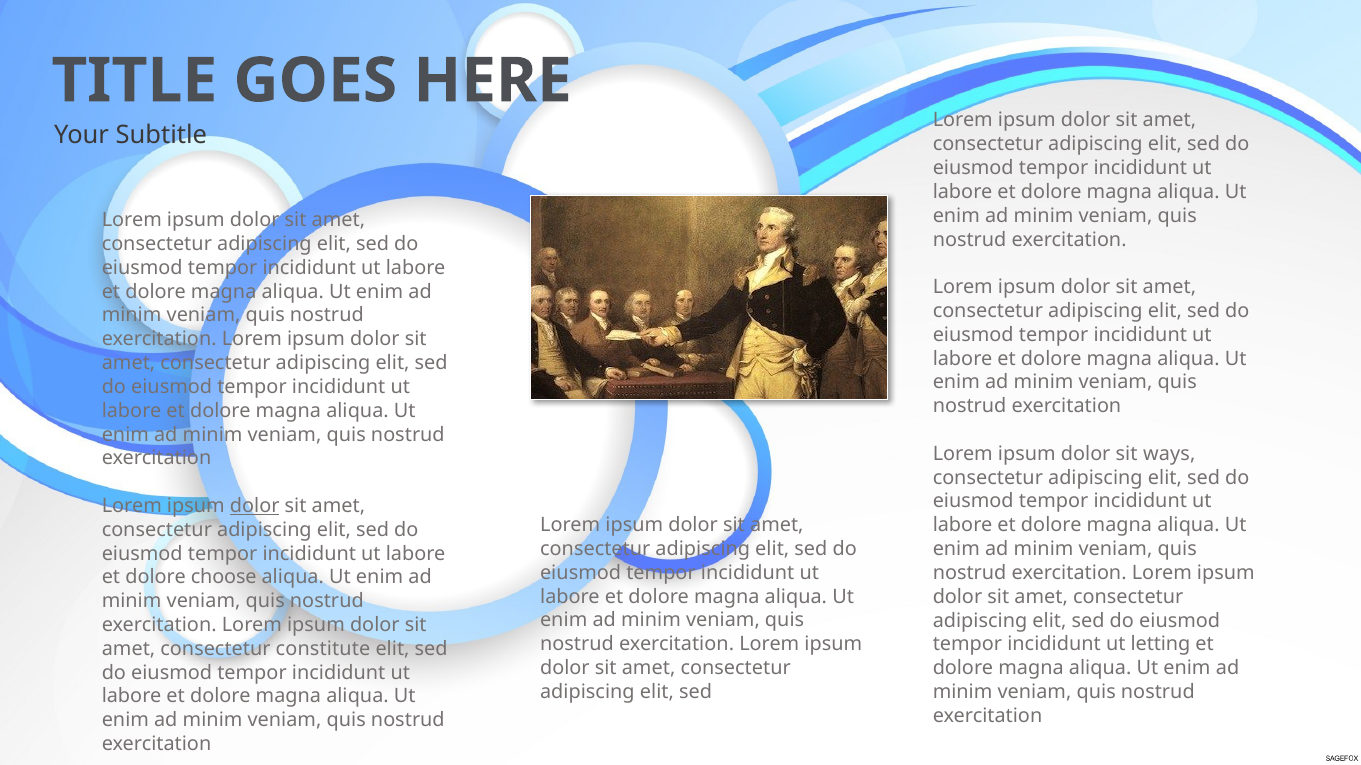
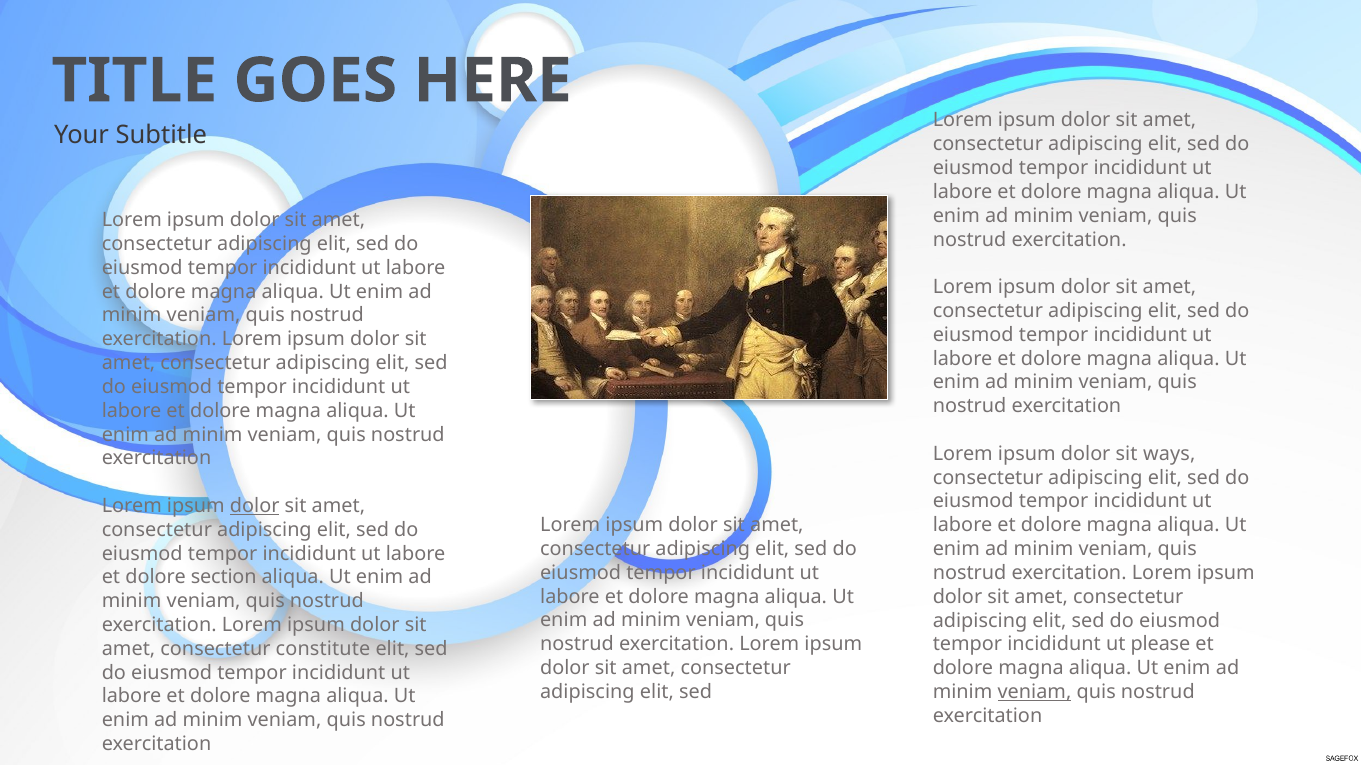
choose: choose -> section
letting: letting -> please
veniam at (1034, 692) underline: none -> present
